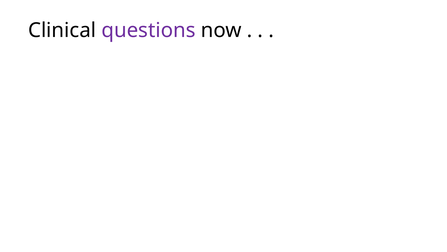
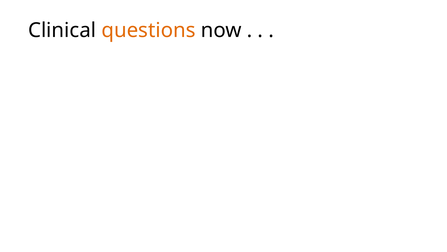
questions colour: purple -> orange
